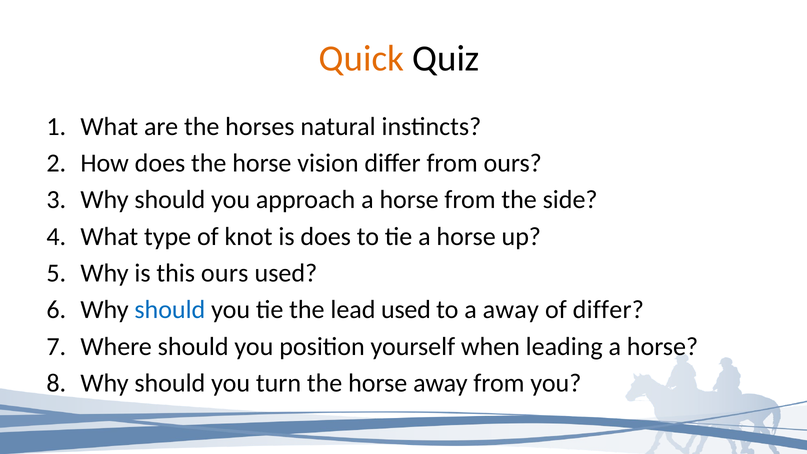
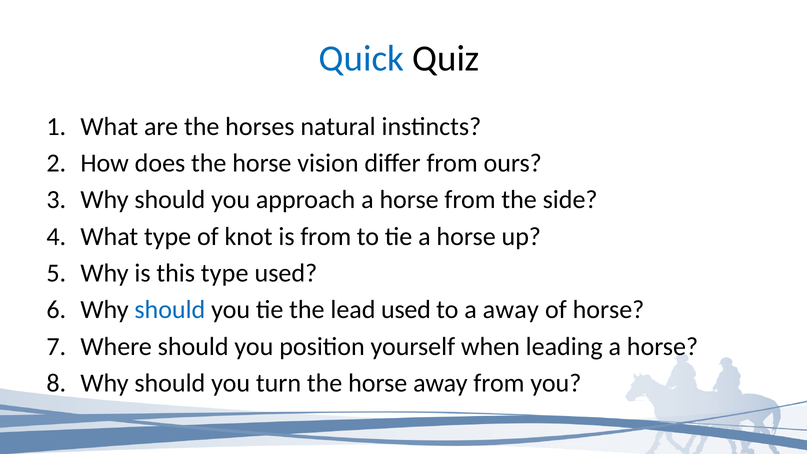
Quick colour: orange -> blue
is does: does -> from
this ours: ours -> type
of differ: differ -> horse
